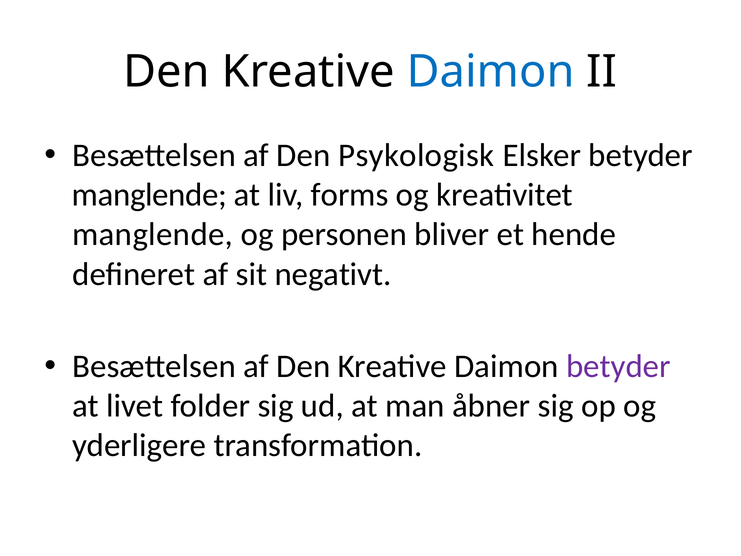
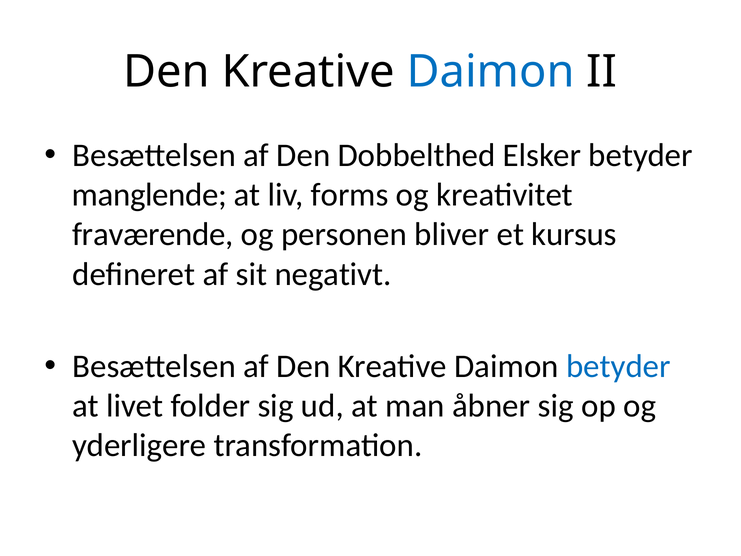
Psykologisk: Psykologisk -> Dobbelthed
manglende at (153, 235): manglende -> fraværende
hende: hende -> kursus
betyder at (618, 366) colour: purple -> blue
